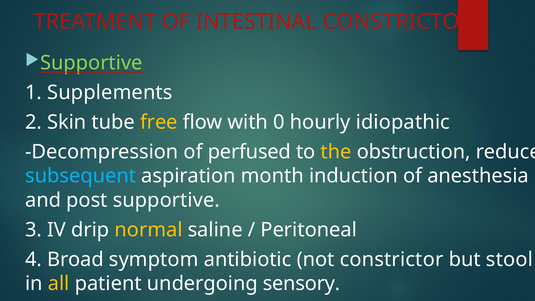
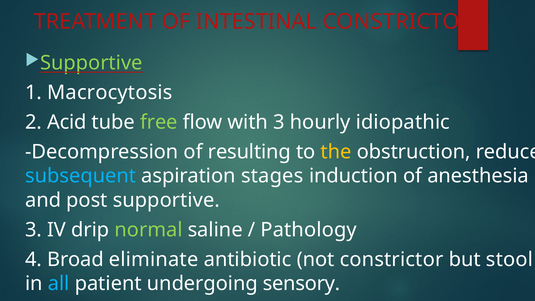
Supplements: Supplements -> Macrocytosis
Skin: Skin -> Acid
free colour: yellow -> light green
with 0: 0 -> 3
perfused: perfused -> resulting
month: month -> stages
normal colour: yellow -> light green
Peritoneal: Peritoneal -> Pathology
symptom: symptom -> eliminate
all colour: yellow -> light blue
